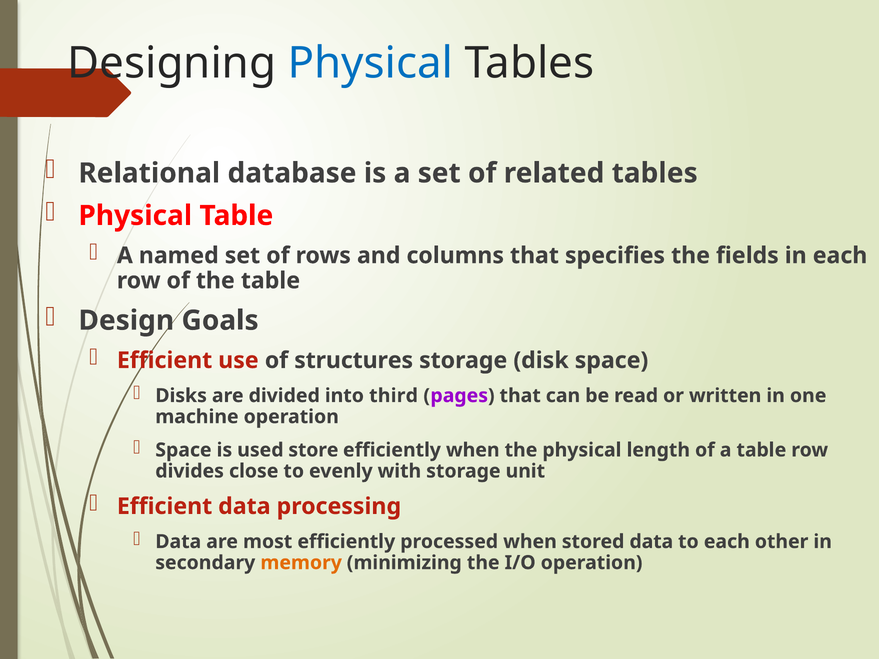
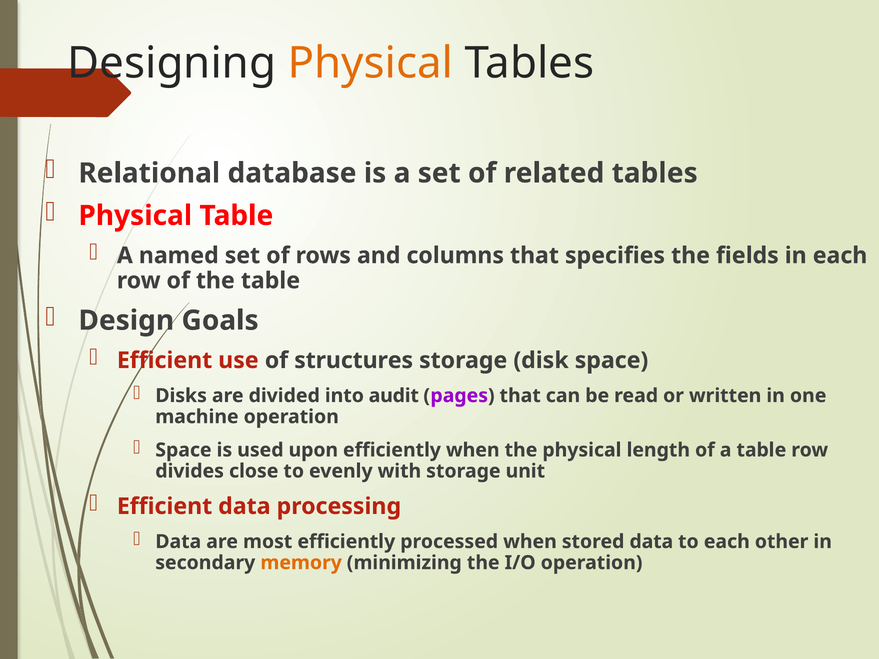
Physical at (370, 63) colour: blue -> orange
third: third -> audit
store: store -> upon
